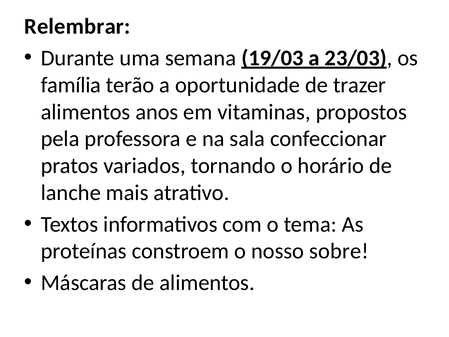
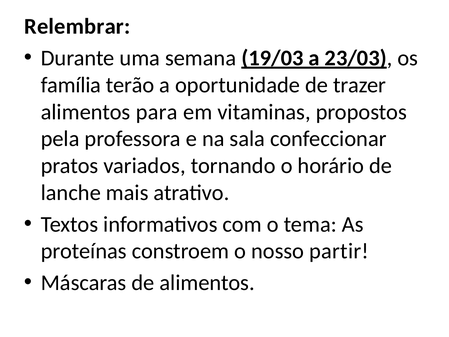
anos: anos -> para
sobre: sobre -> partir
